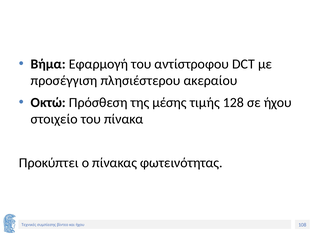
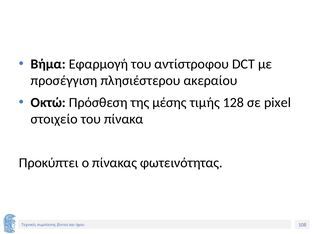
σε ήχου: ήχου -> pixel
